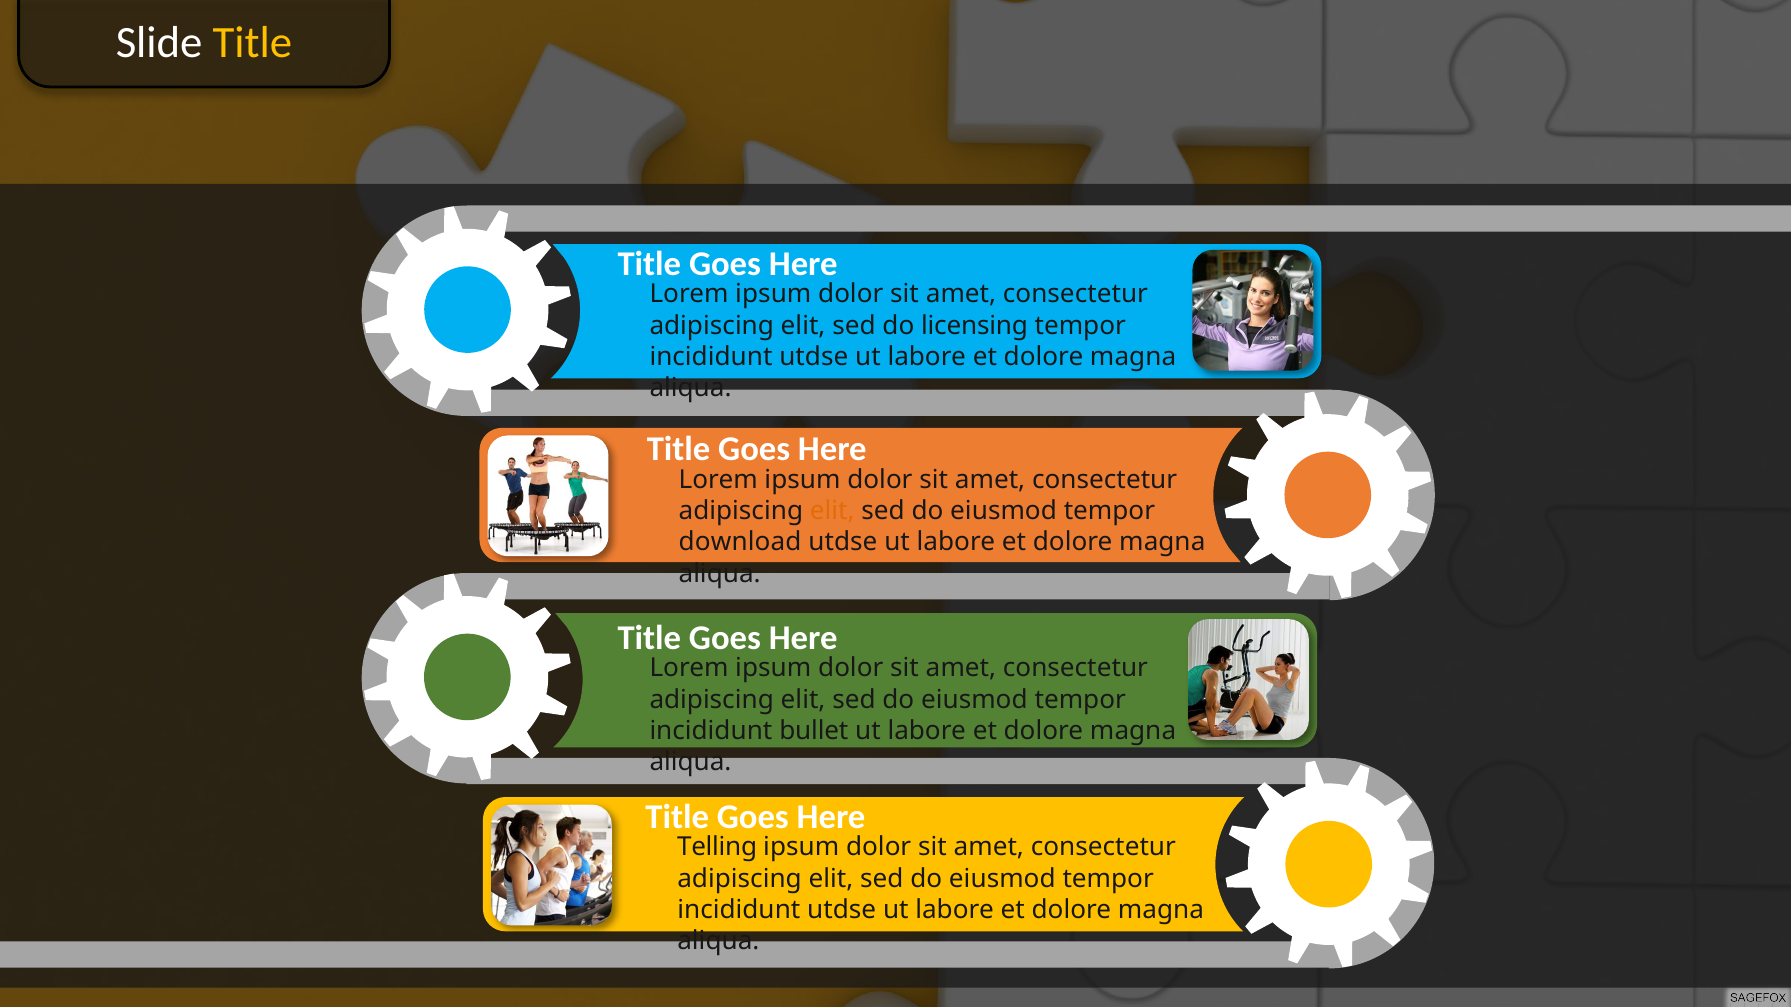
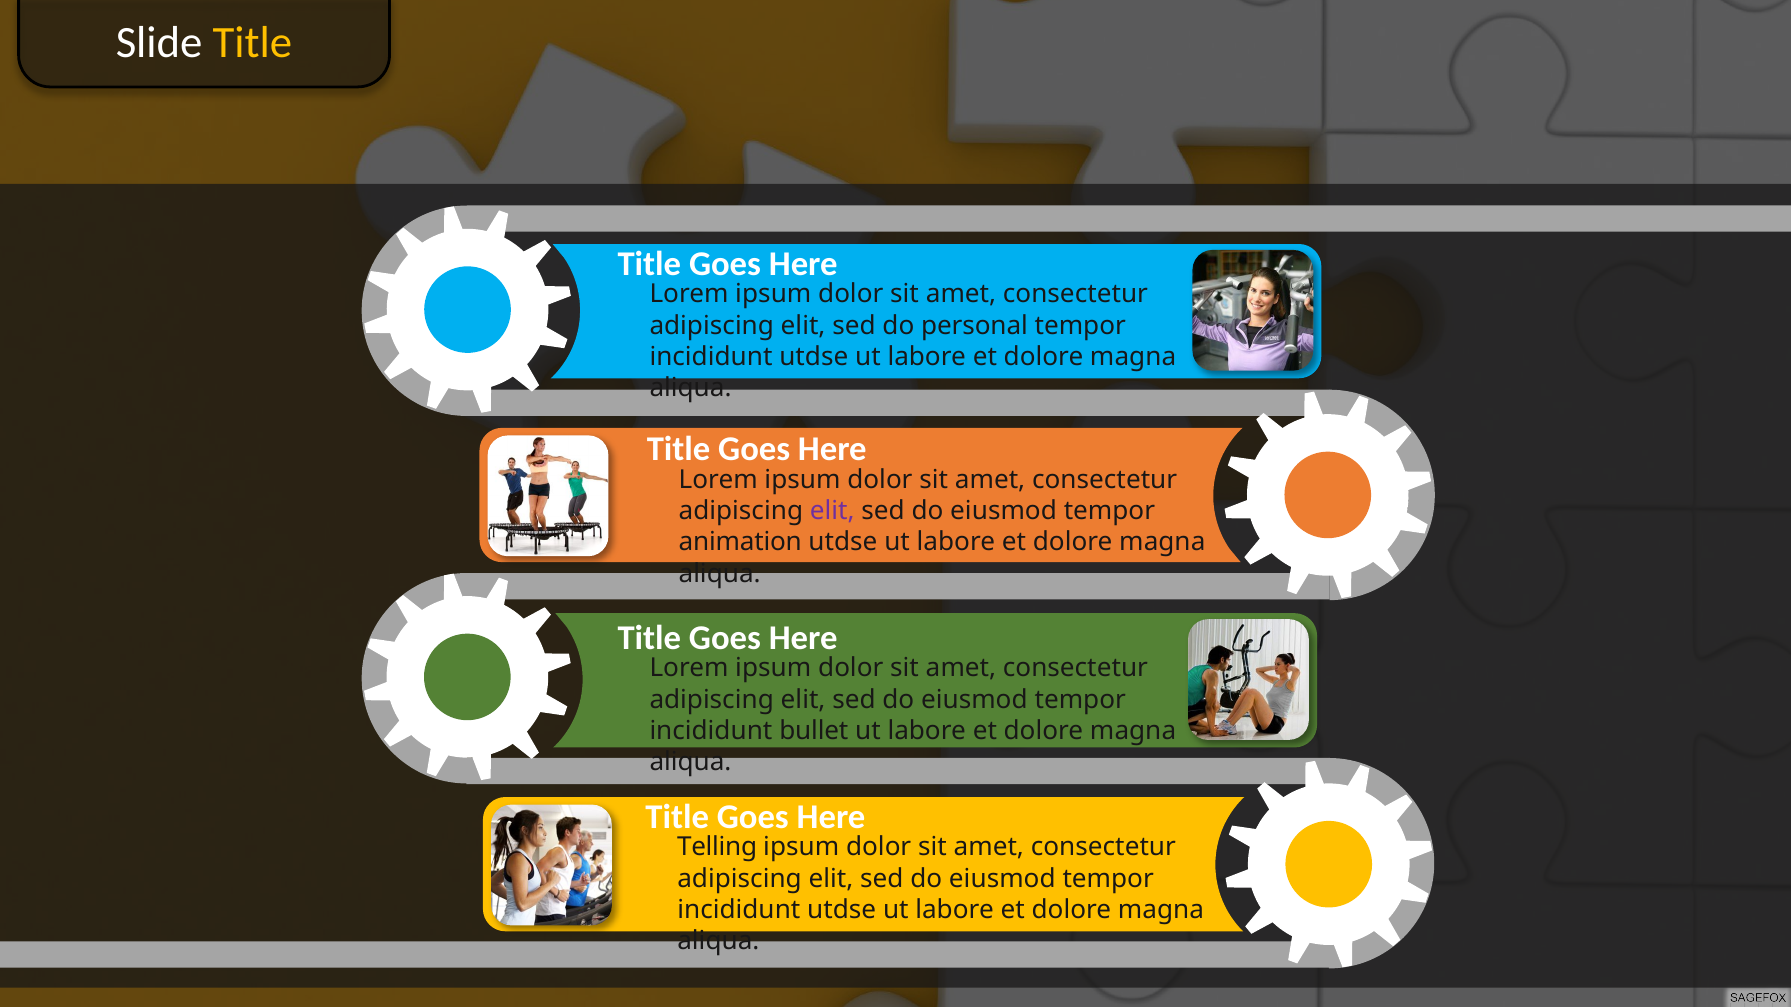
licensing: licensing -> personal
elit at (832, 511) colour: orange -> purple
download: download -> animation
